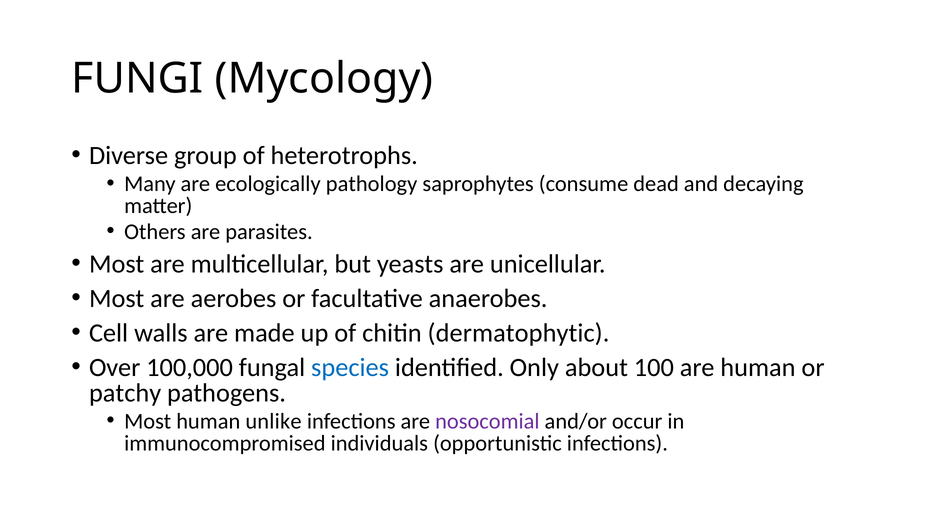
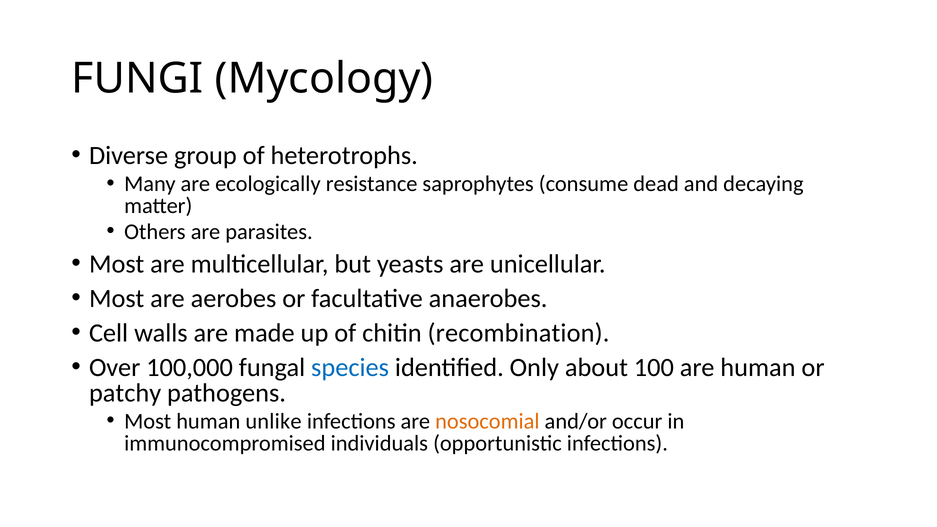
pathology: pathology -> resistance
dermatophytic: dermatophytic -> recombination
nosocomial colour: purple -> orange
